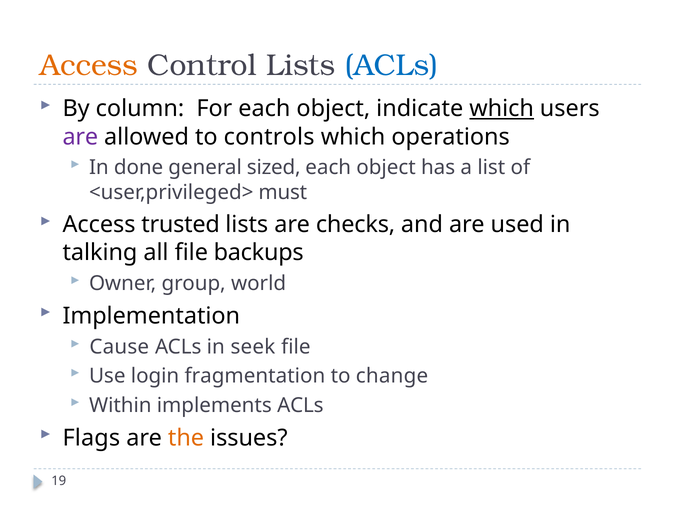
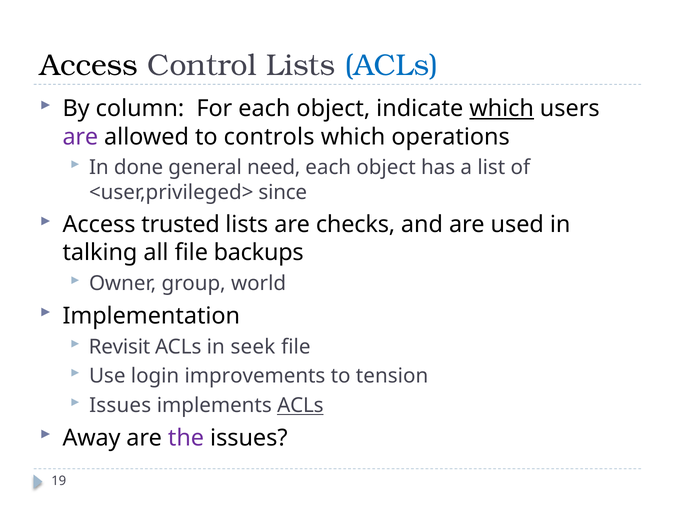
Access at (89, 65) colour: orange -> black
sized: sized -> need
must: must -> since
Cause: Cause -> Revisit
fragmentation: fragmentation -> improvements
change: change -> tension
Within at (120, 406): Within -> Issues
ACLs at (300, 406) underline: none -> present
Flags: Flags -> Away
the colour: orange -> purple
